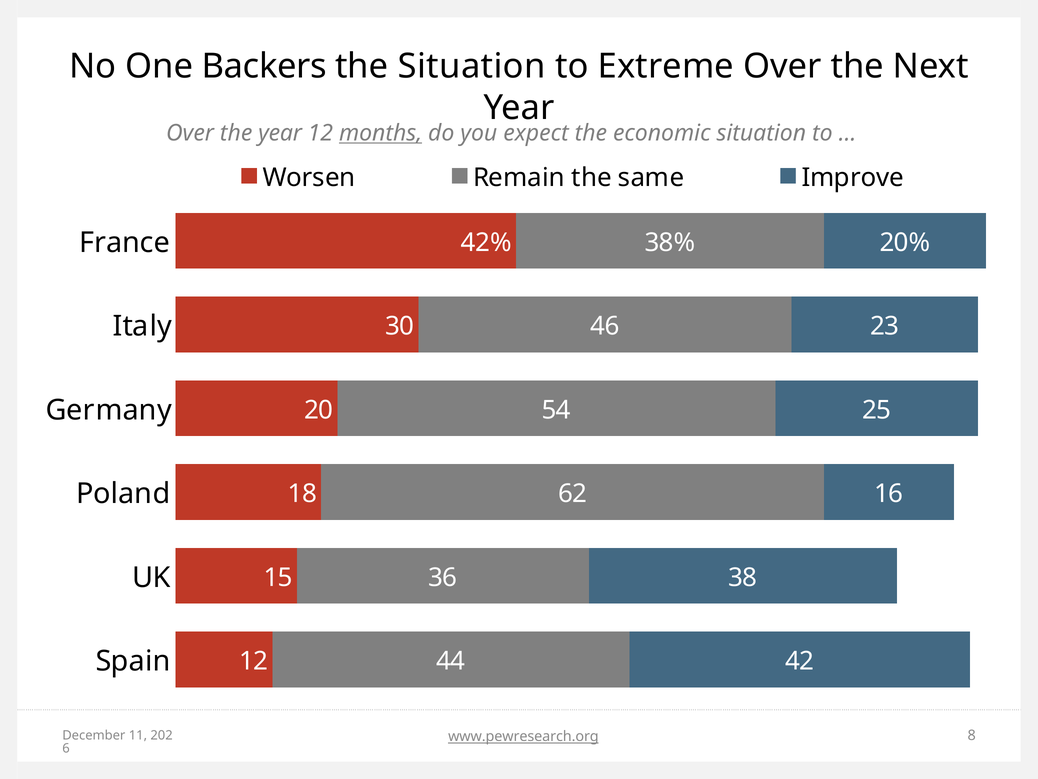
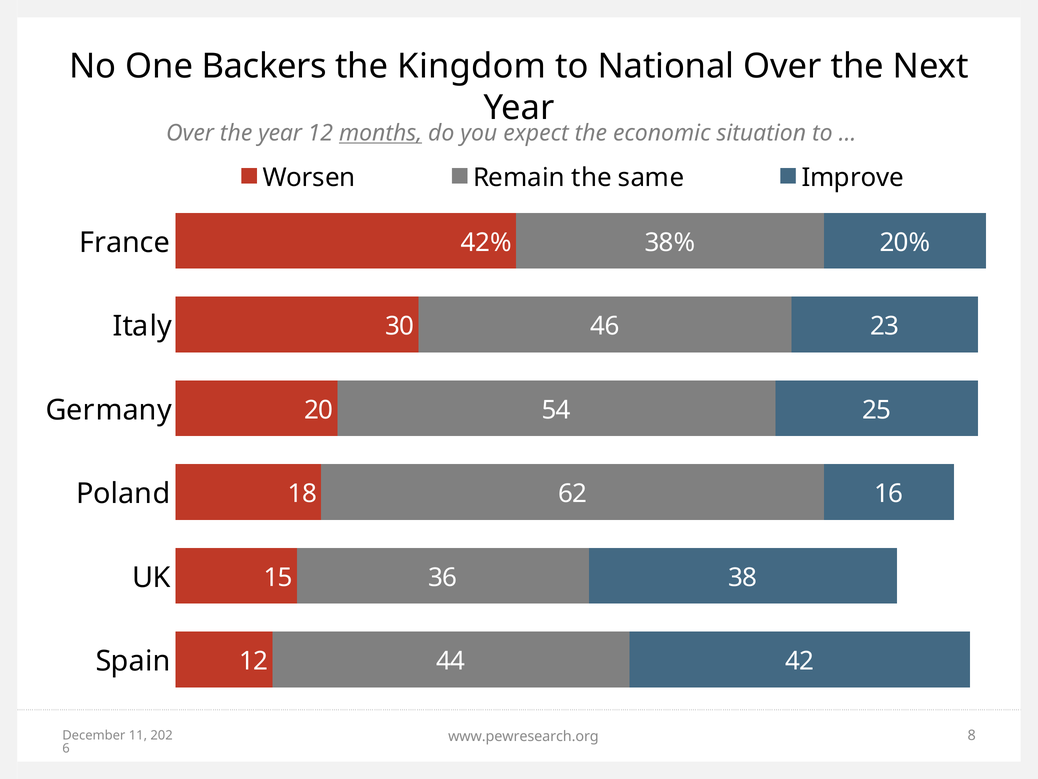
the Situation: Situation -> Kingdom
Extreme: Extreme -> National
www.pewresearch.org underline: present -> none
